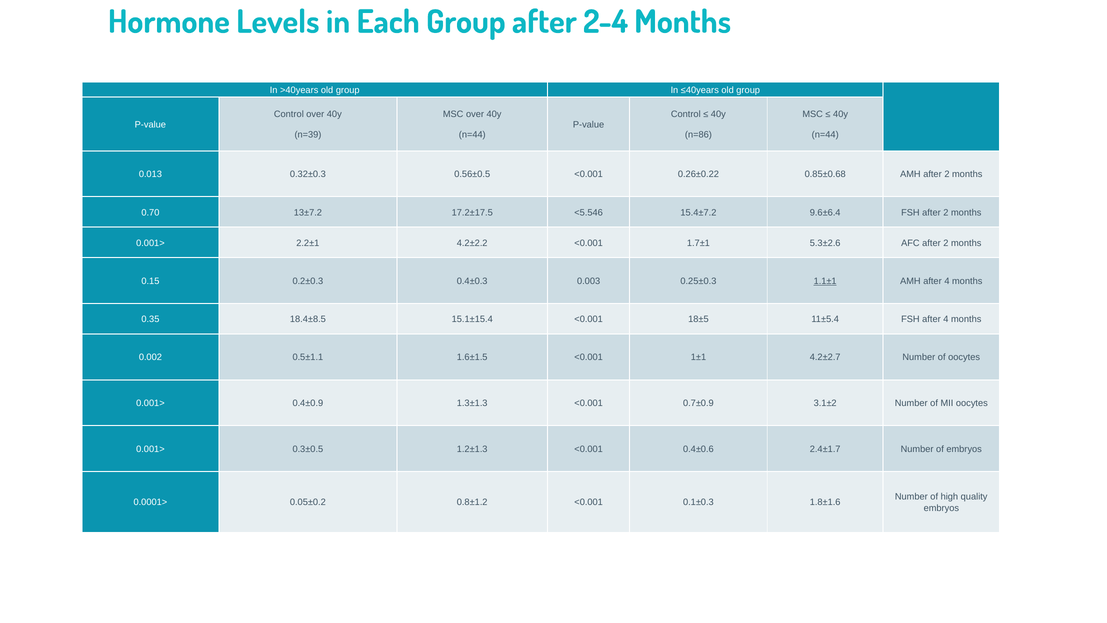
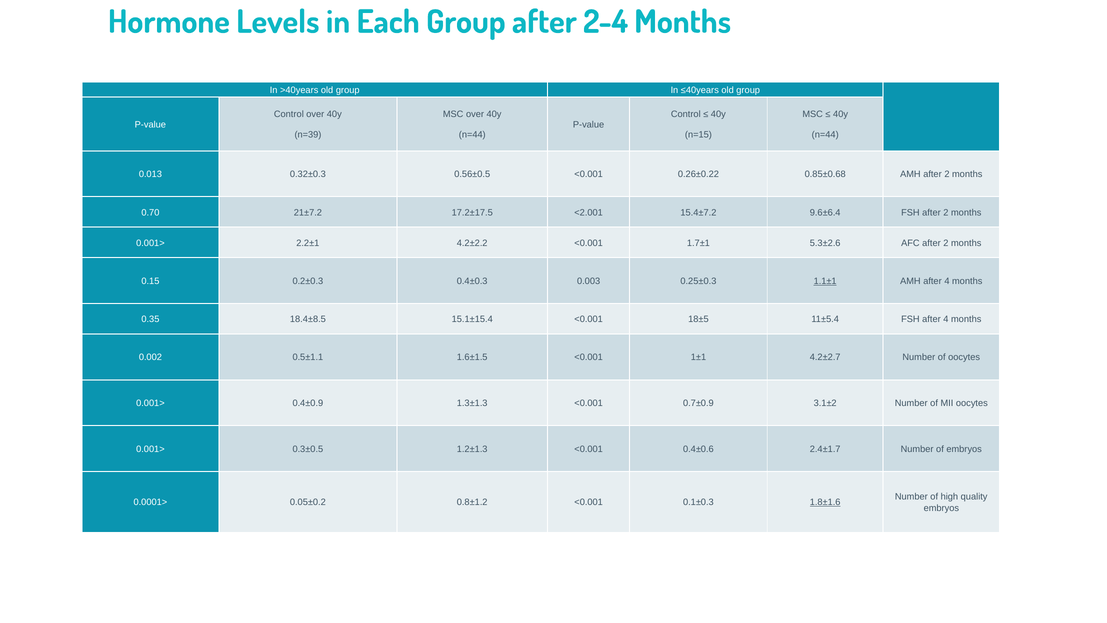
n=86: n=86 -> n=15
13±7.2: 13±7.2 -> 21±7.2
<5.546: <5.546 -> <2.001
1.8±1.6 underline: none -> present
